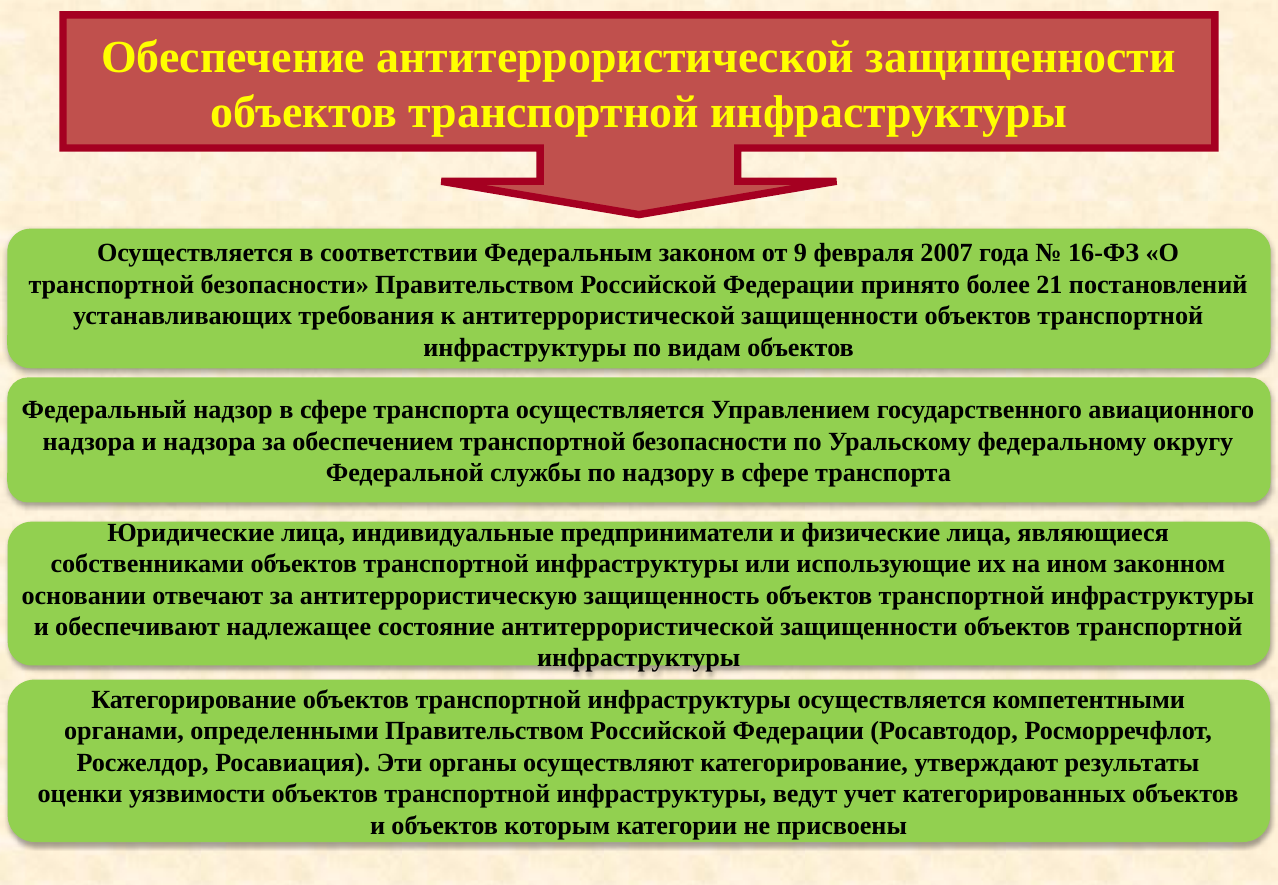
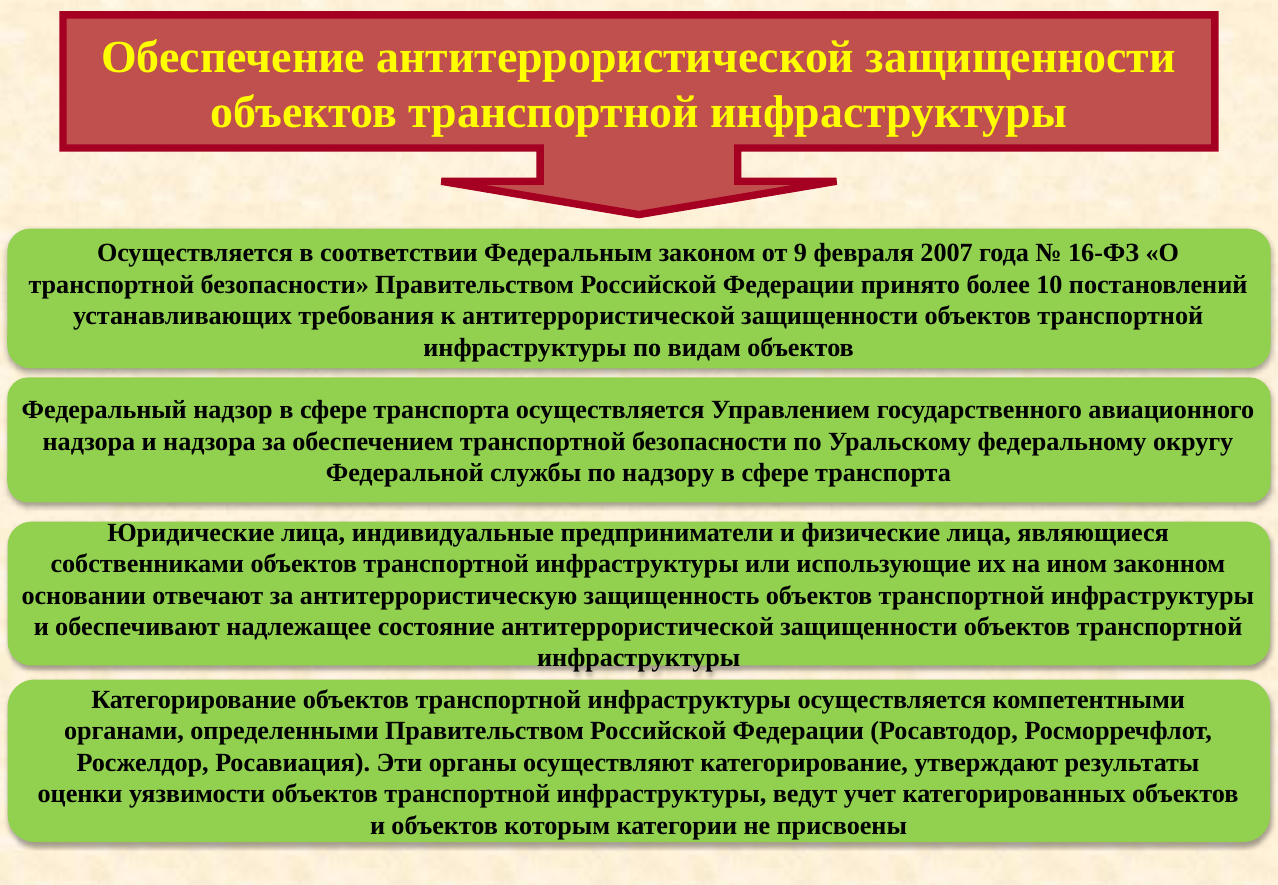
21: 21 -> 10
